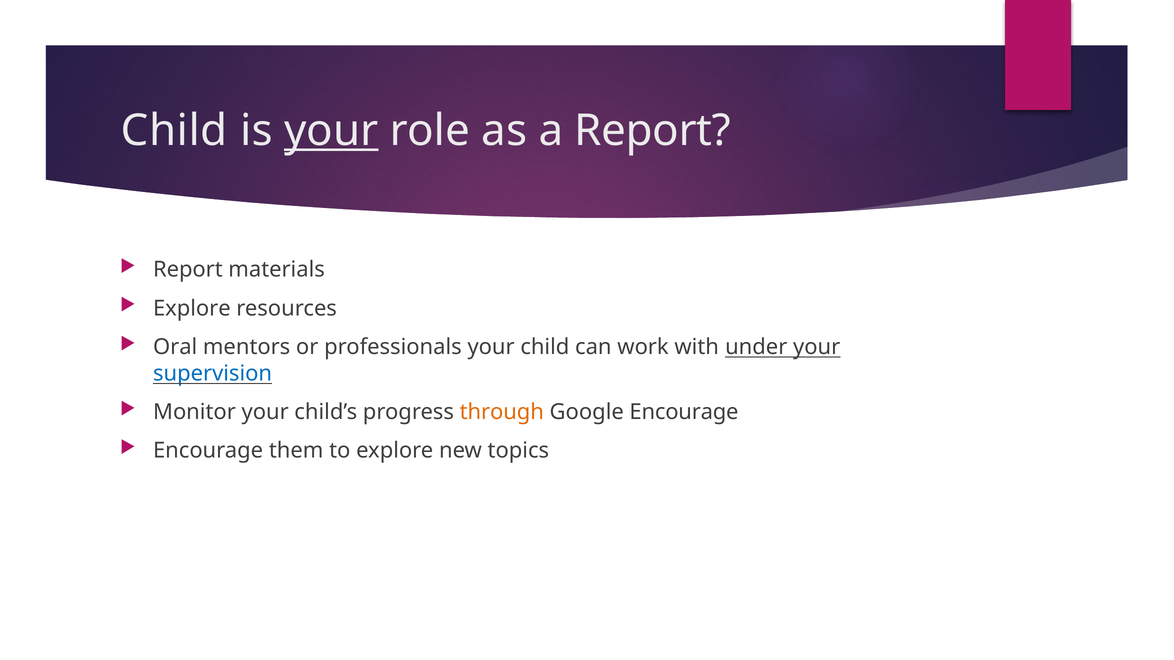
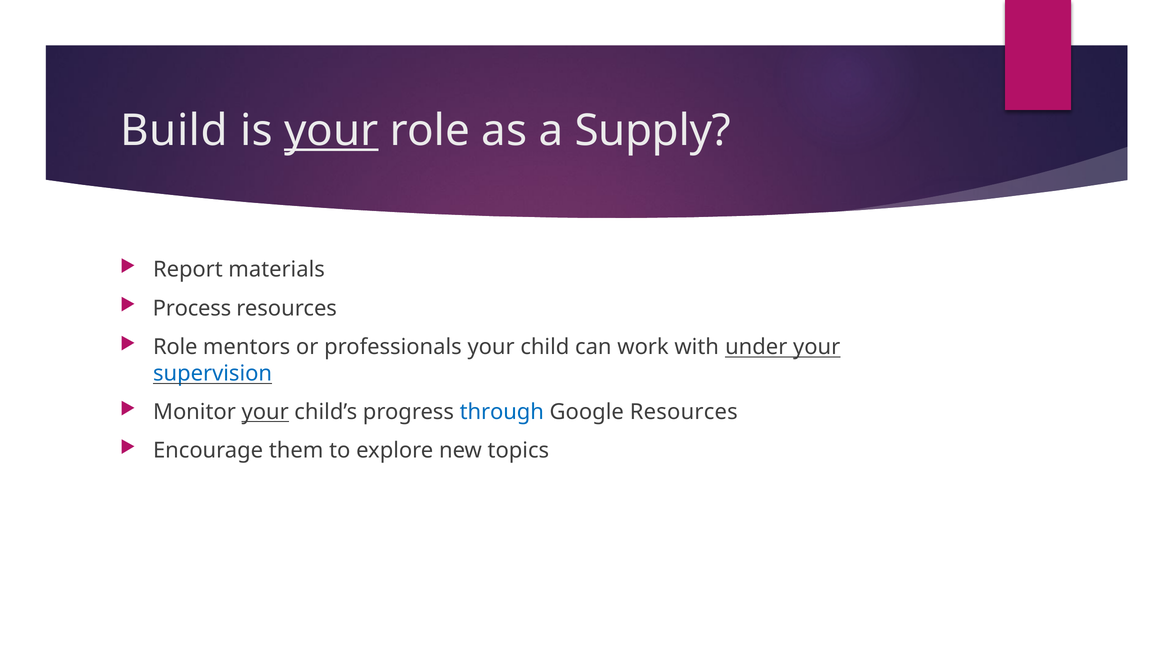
Child at (174, 131): Child -> Build
a Report: Report -> Supply
Explore at (192, 308): Explore -> Process
Oral at (175, 347): Oral -> Role
your at (265, 412) underline: none -> present
through colour: orange -> blue
Google Encourage: Encourage -> Resources
